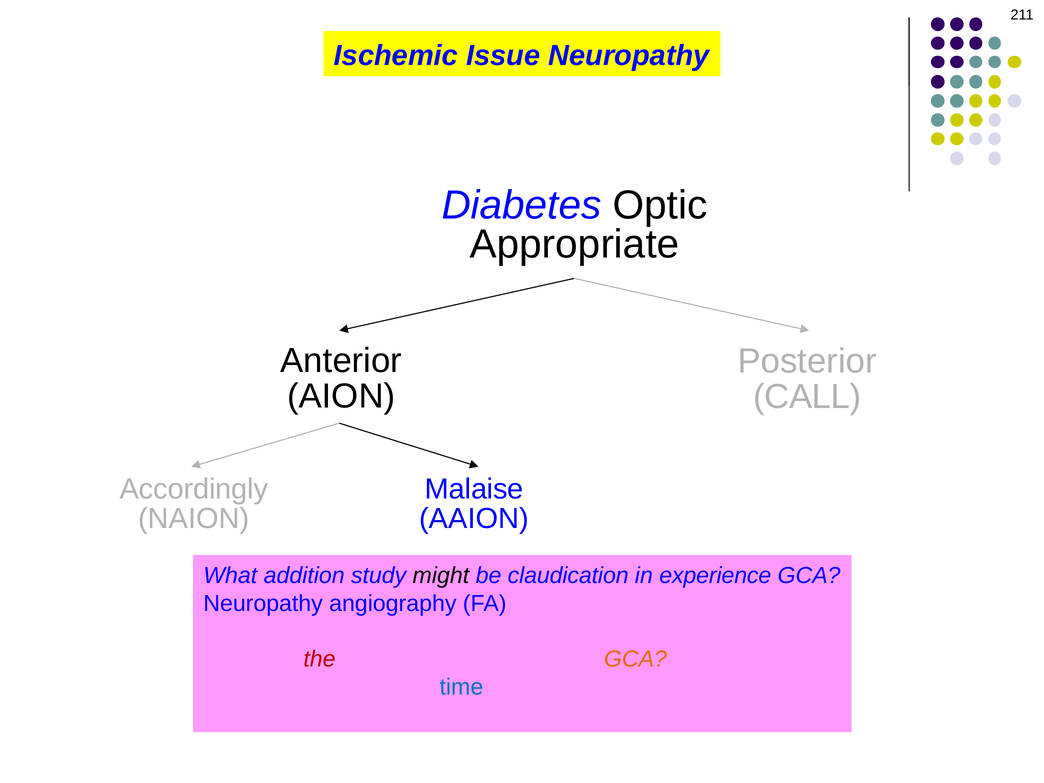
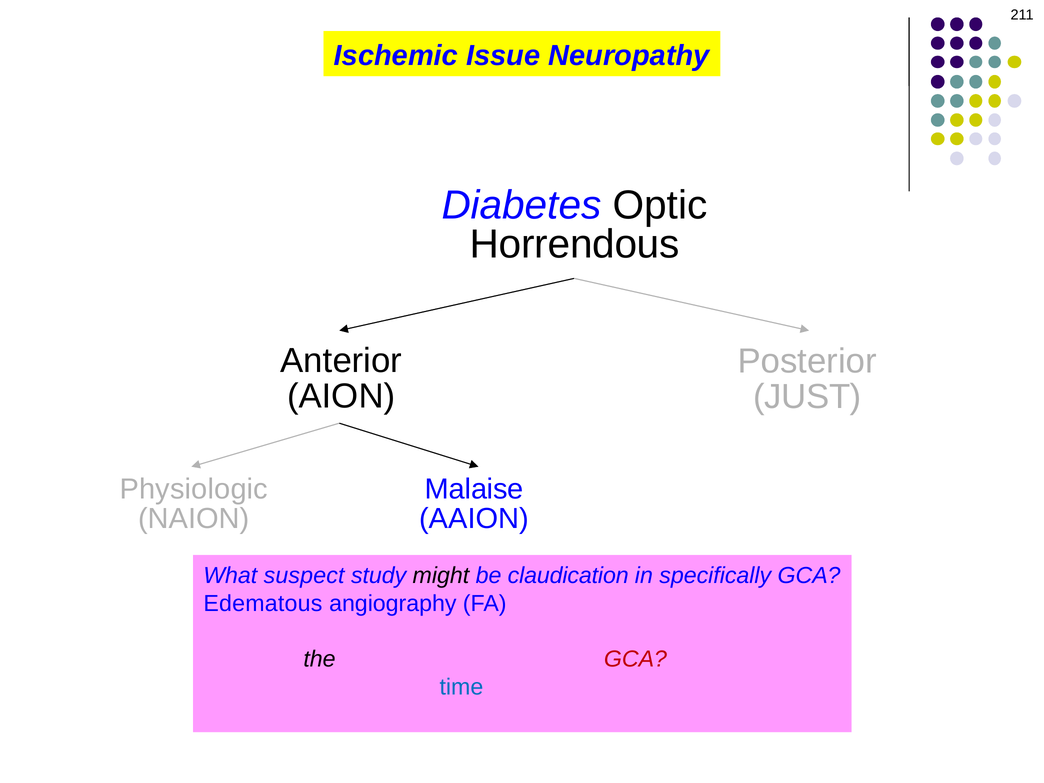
Appropriate: Appropriate -> Horrendous
CALL: CALL -> JUST
Accordingly: Accordingly -> Physiologic
addition: addition -> suspect
experience: experience -> specifically
Neuropathy at (263, 603): Neuropathy -> Edematous
the colour: red -> black
GCA at (635, 659) colour: orange -> red
